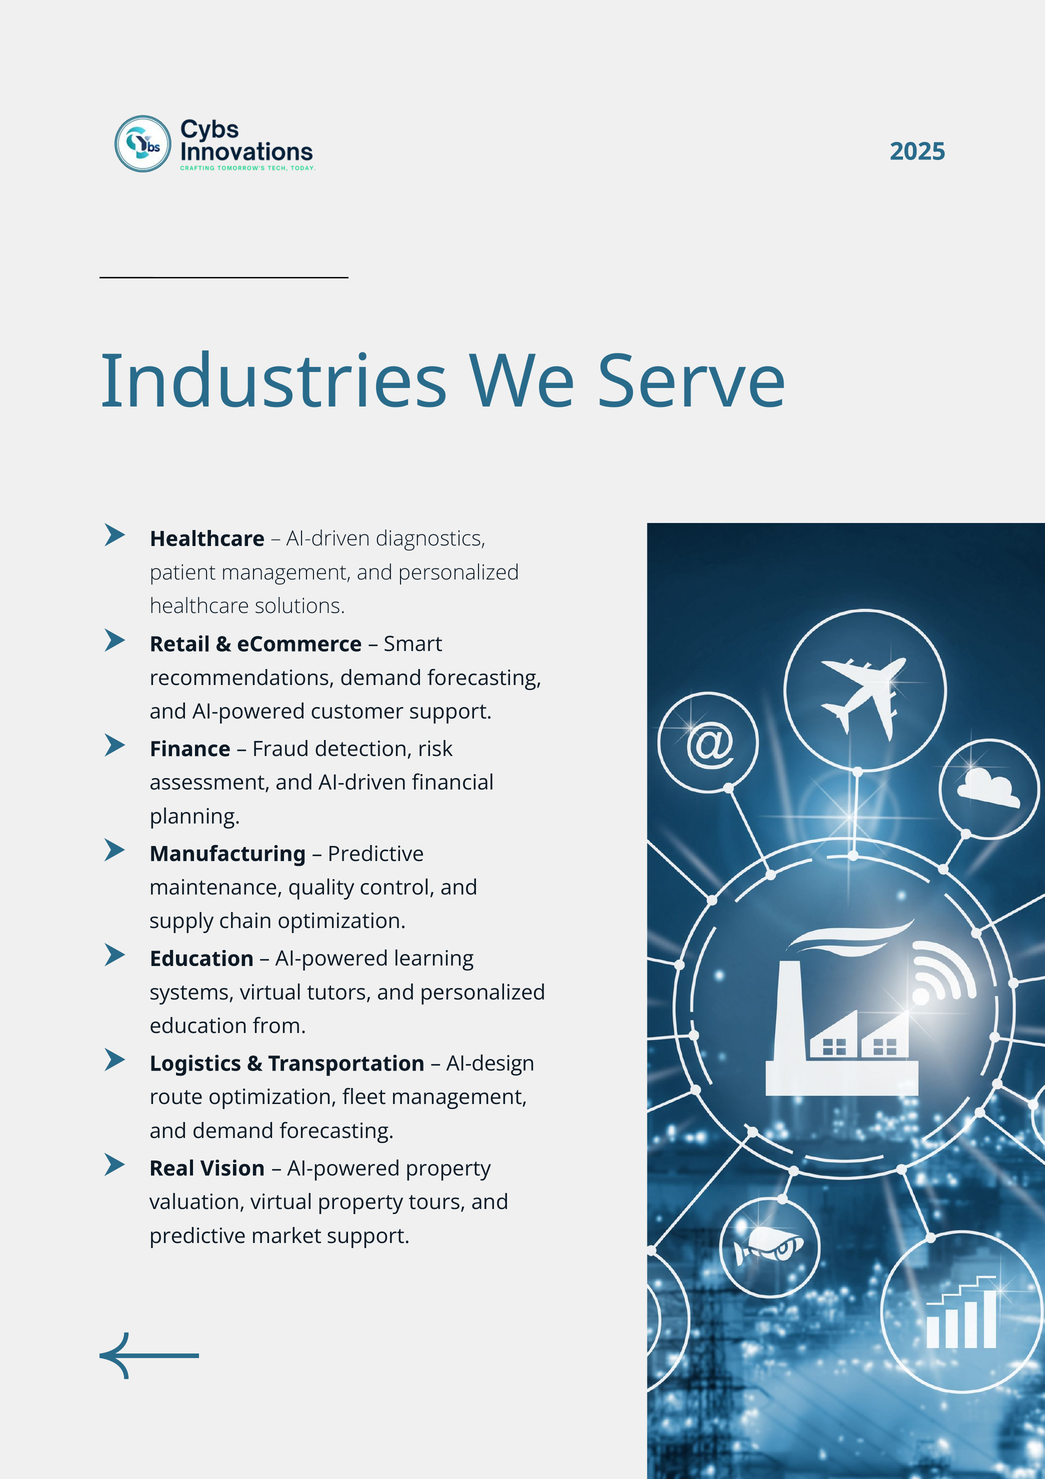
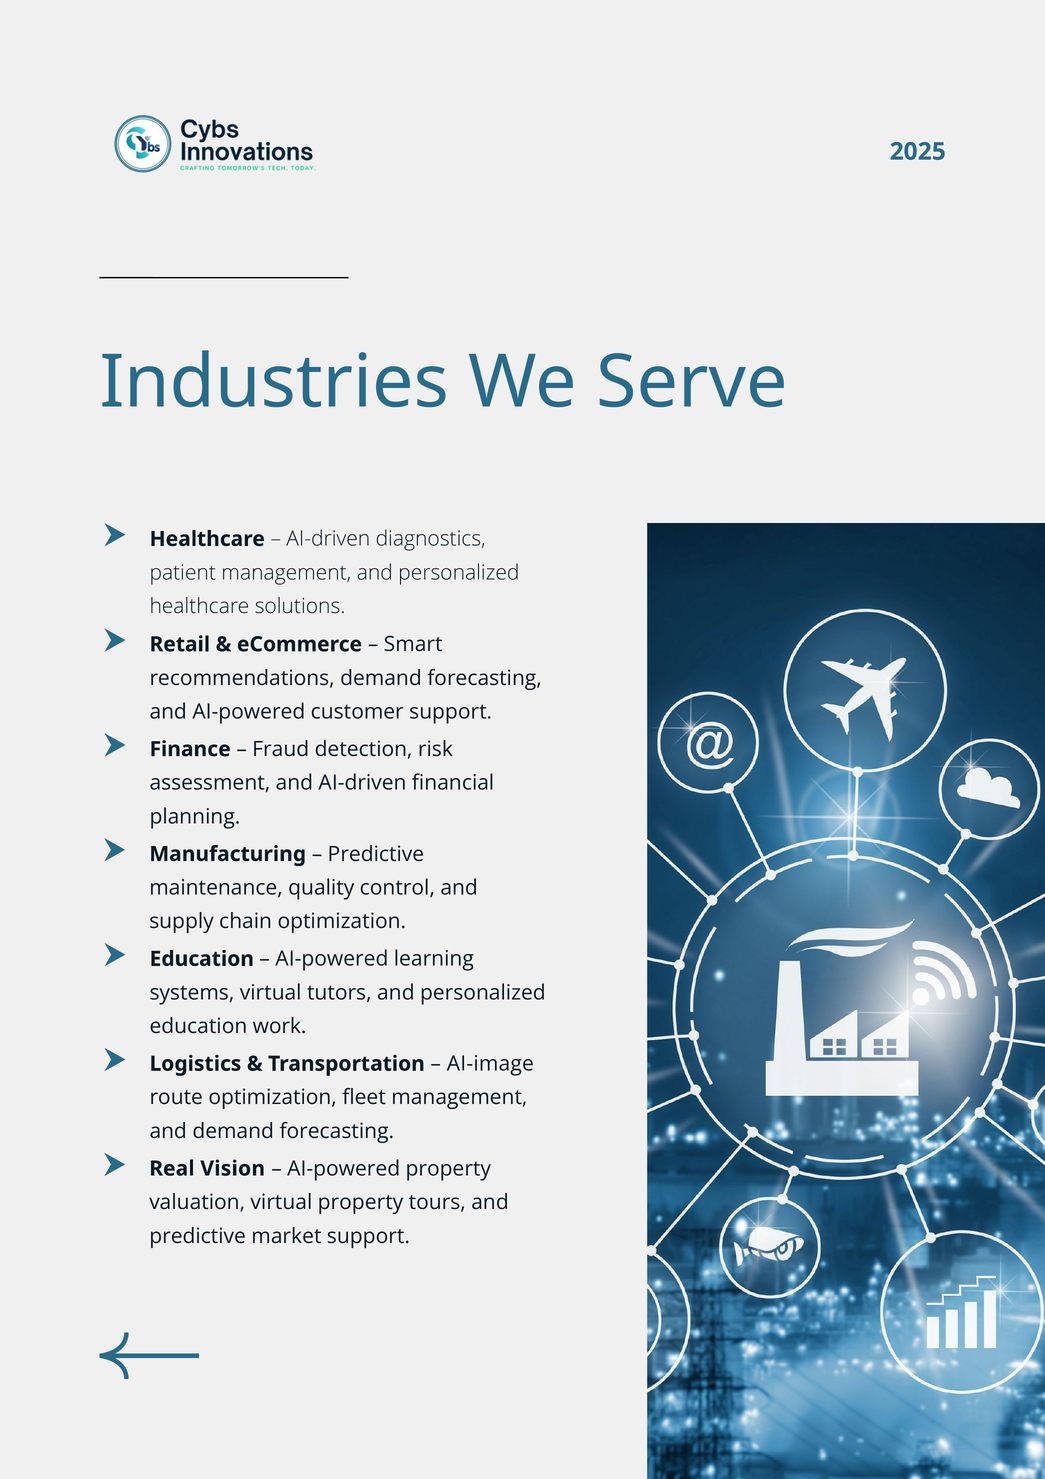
from: from -> work
AI-design: AI-design -> AI-image
